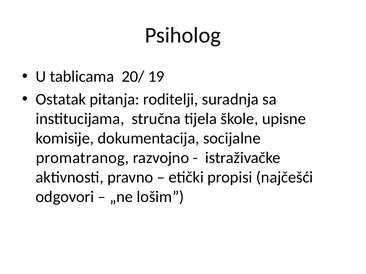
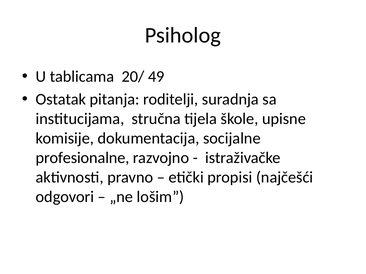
19: 19 -> 49
promatranog: promatranog -> profesionalne
